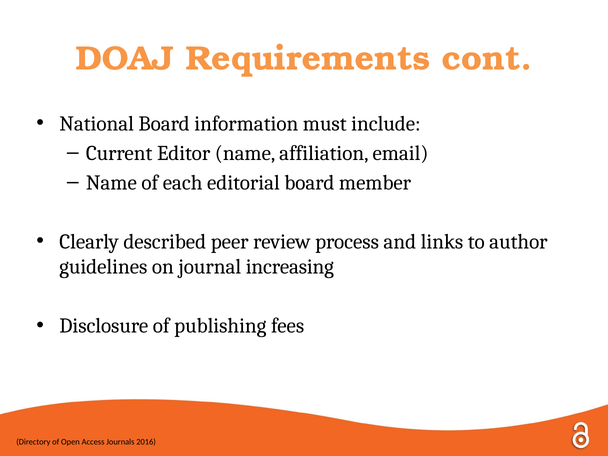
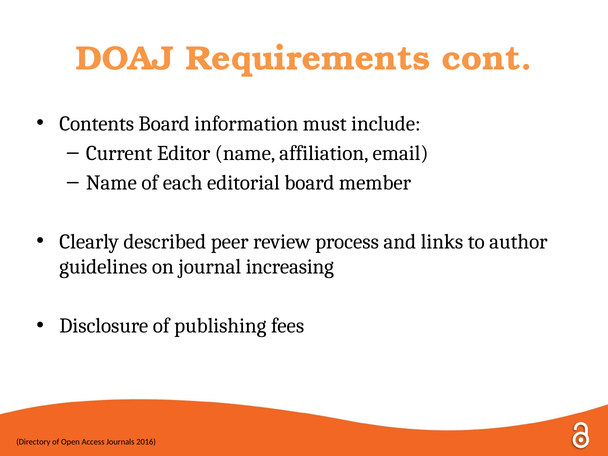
National: National -> Contents
